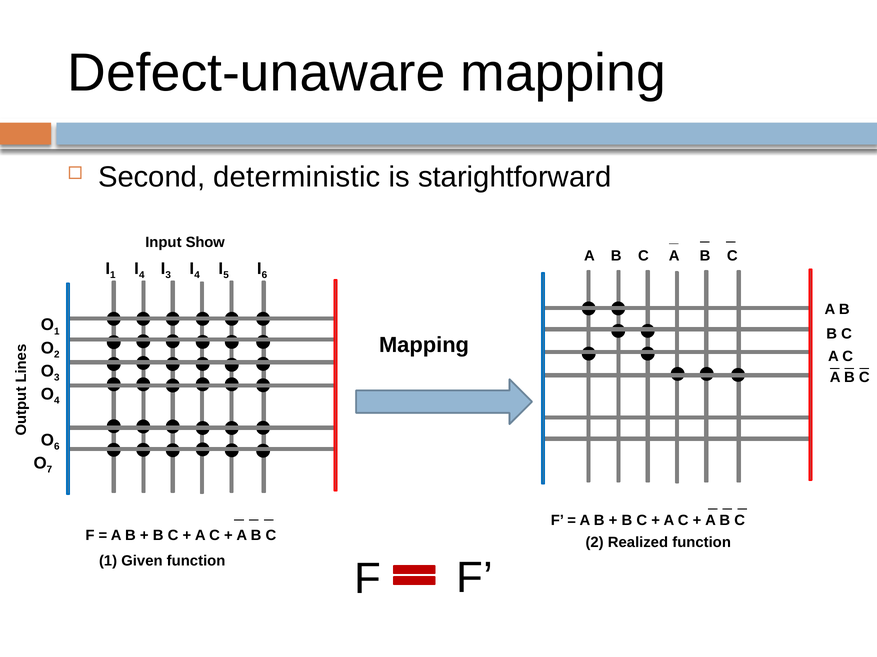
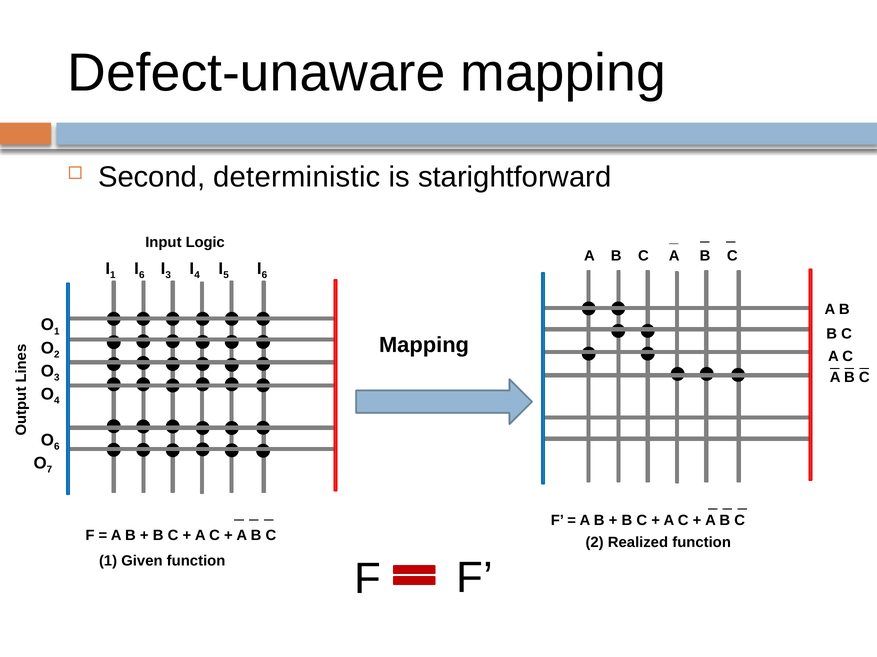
Show: Show -> Logic
4 at (142, 275): 4 -> 6
